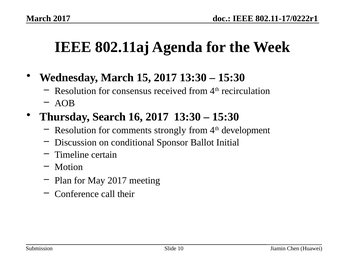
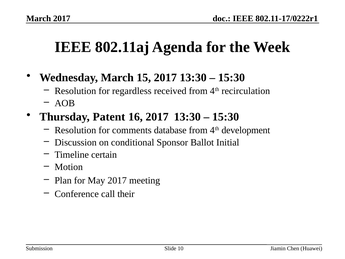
consensus: consensus -> regardless
Search: Search -> Patent
strongly: strongly -> database
